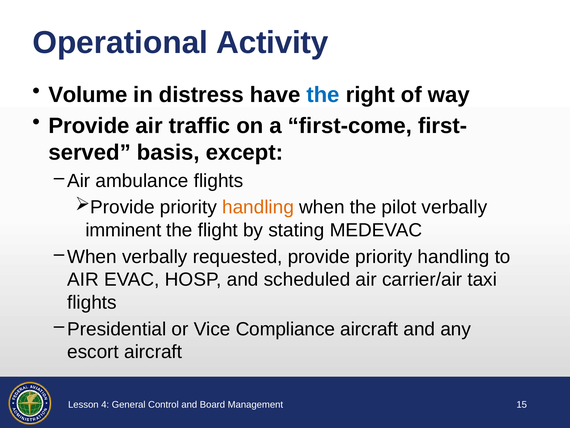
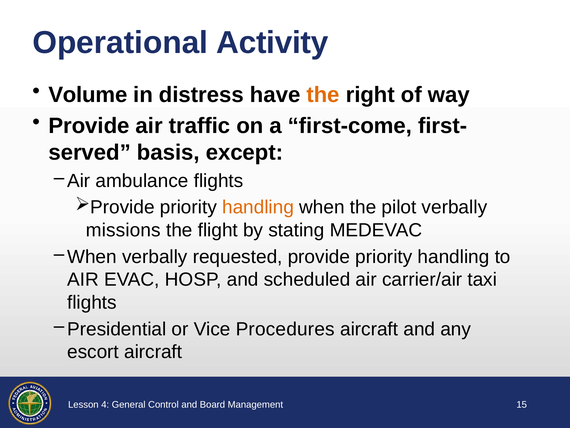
the at (323, 95) colour: blue -> orange
imminent: imminent -> missions
Compliance: Compliance -> Procedures
